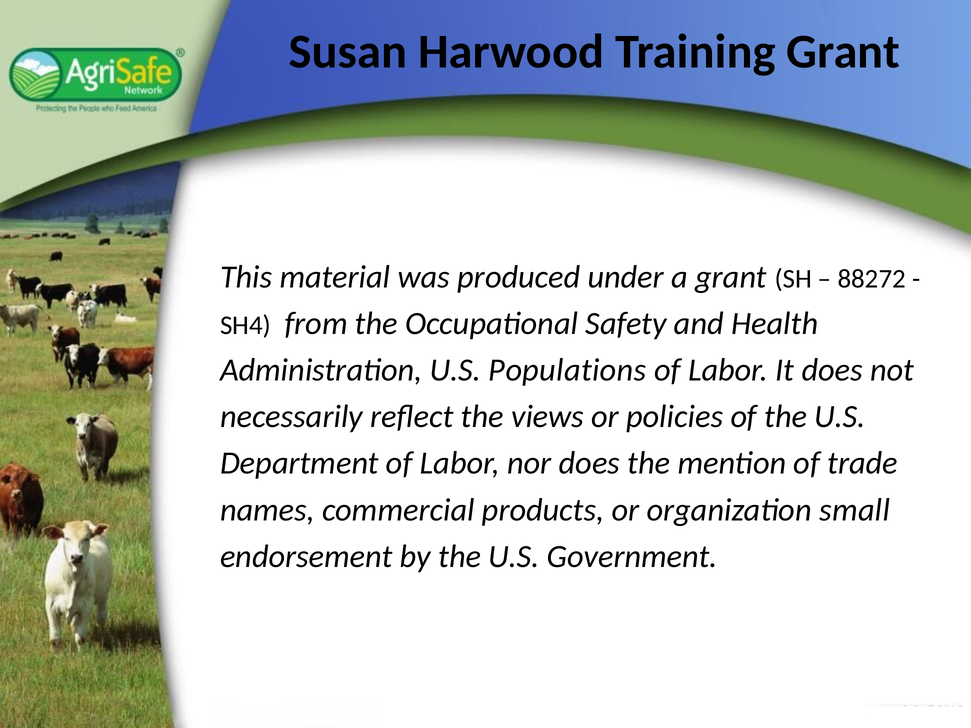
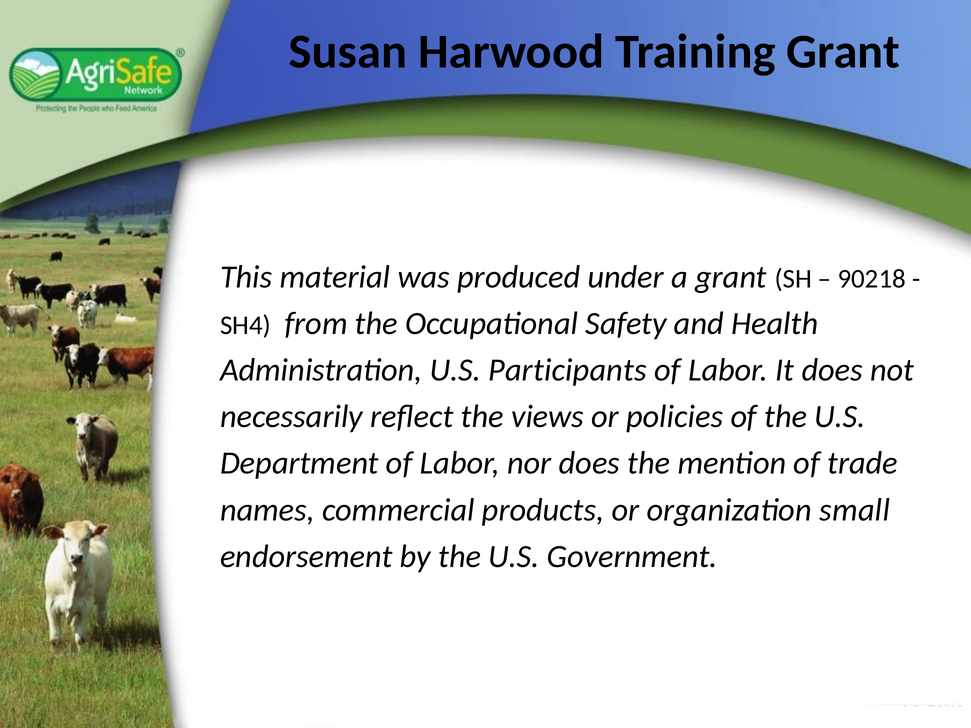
88272: 88272 -> 90218
Populations: Populations -> Participants
